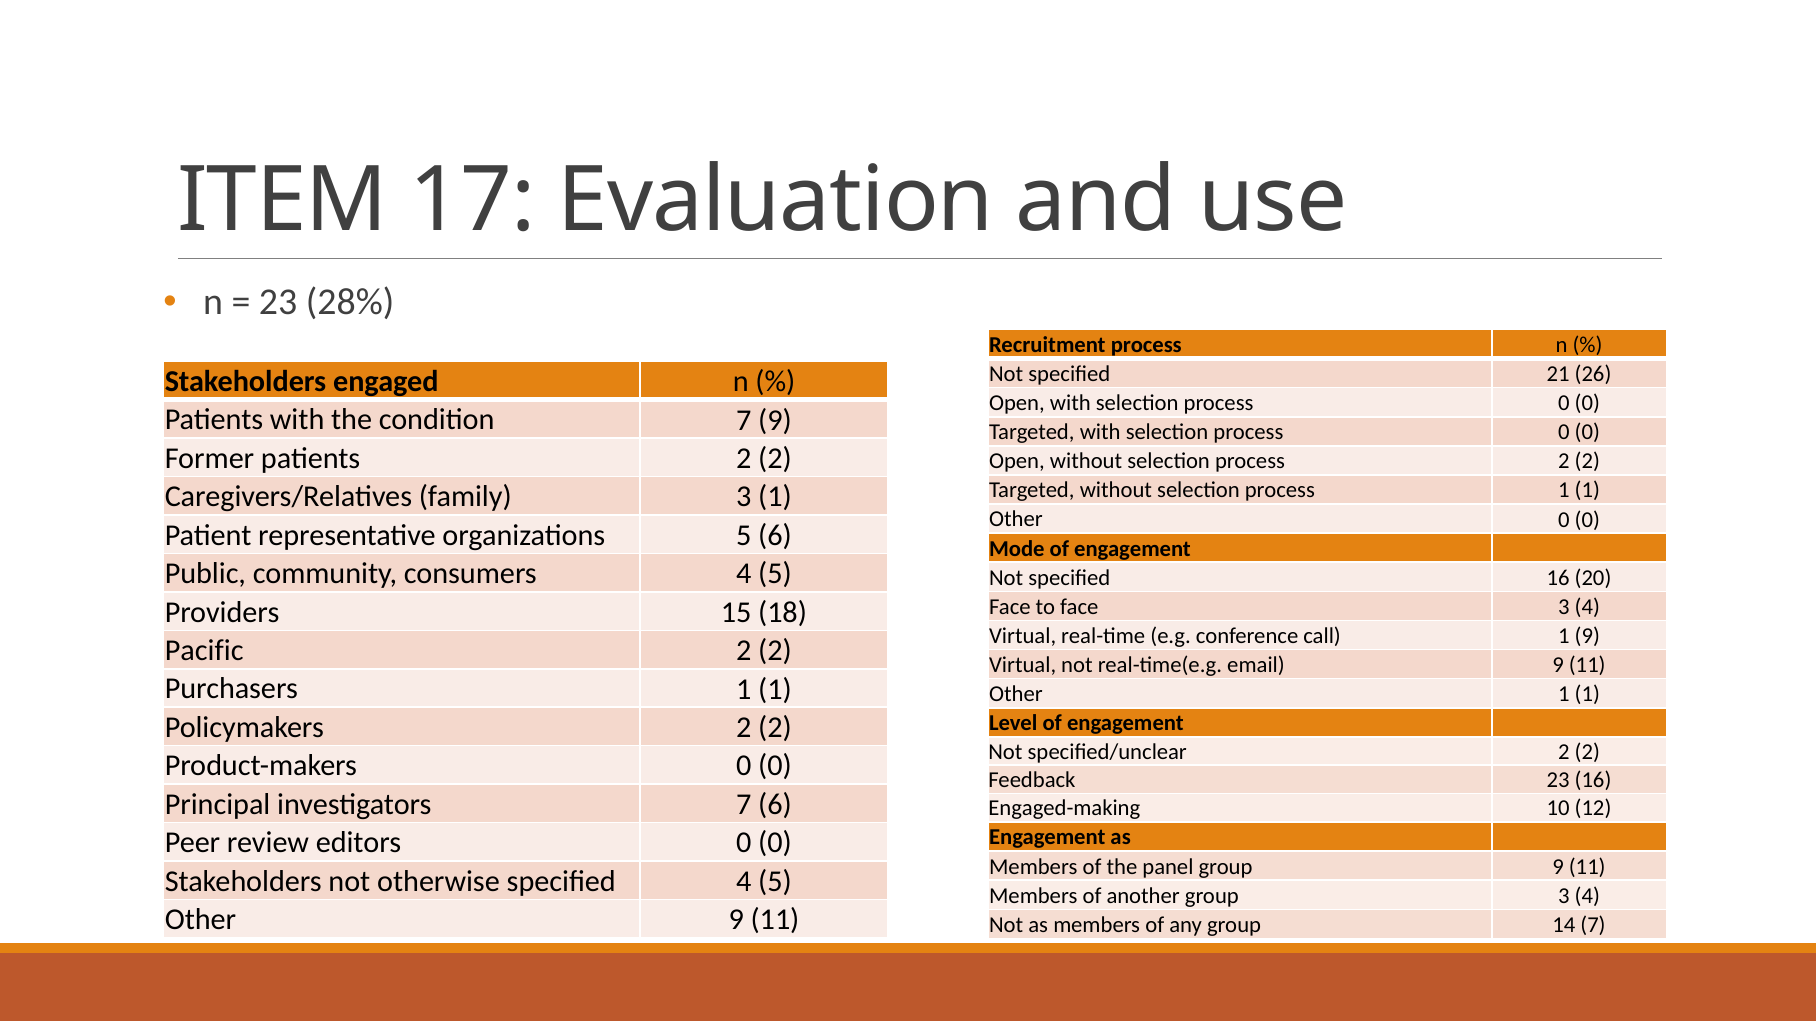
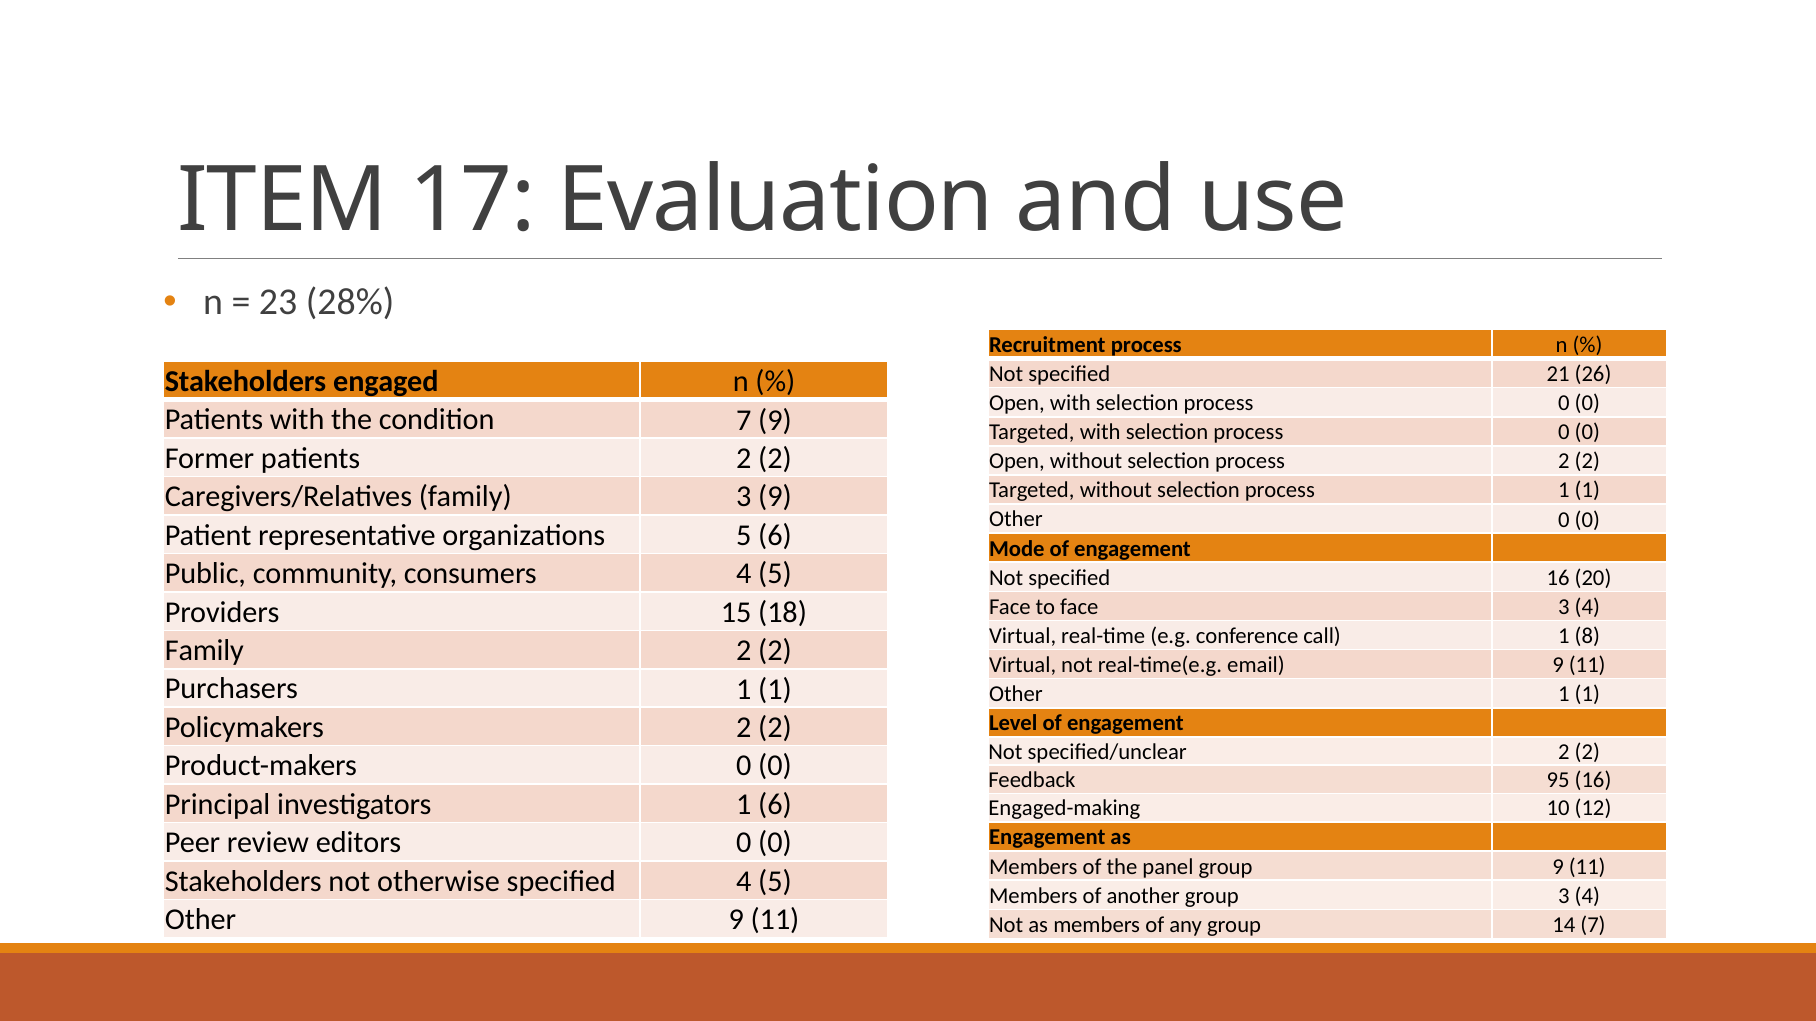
3 1: 1 -> 9
1 9: 9 -> 8
Pacific at (204, 651): Pacific -> Family
Feedback 23: 23 -> 95
investigators 7: 7 -> 1
